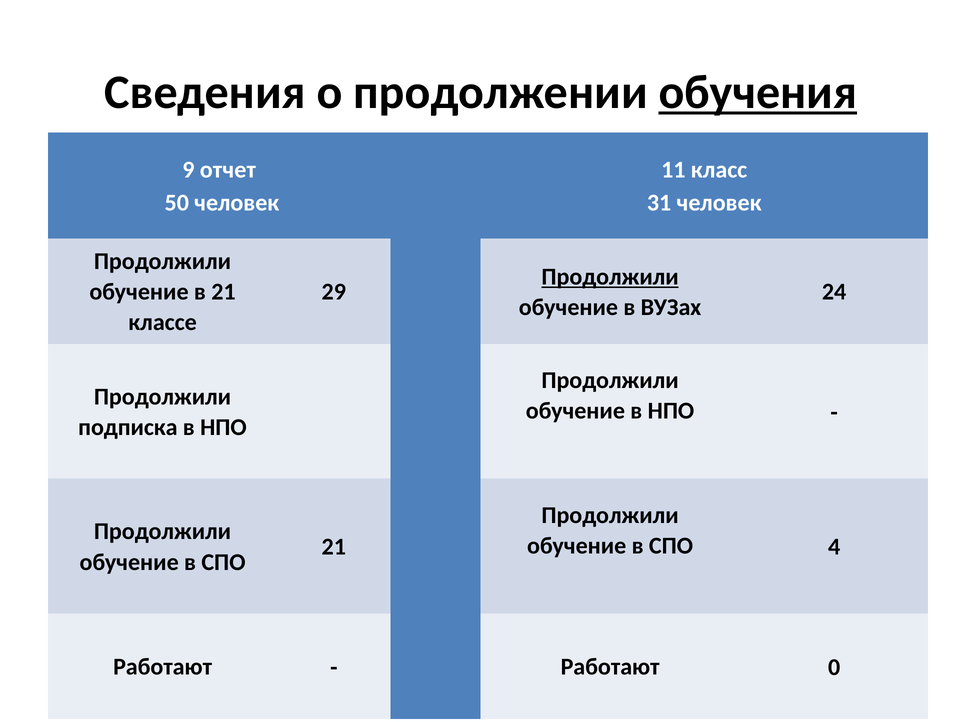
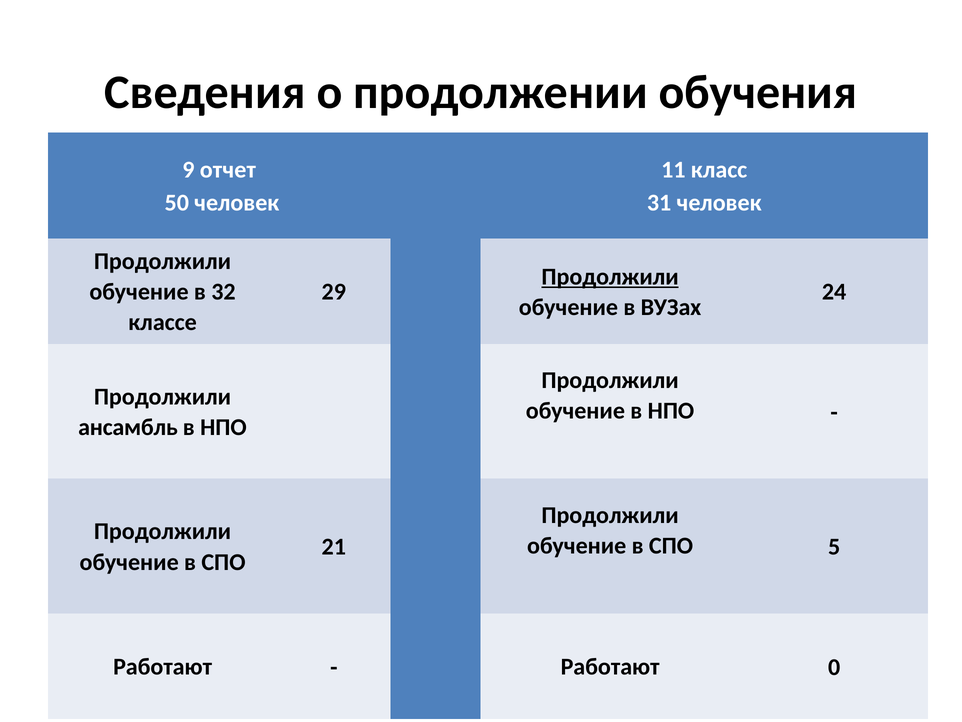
обучения underline: present -> none
в 21: 21 -> 32
подписка: подписка -> ансамбль
4: 4 -> 5
